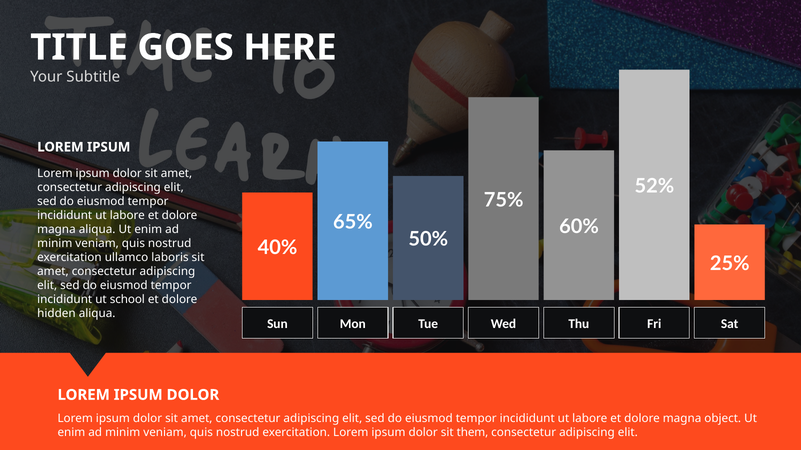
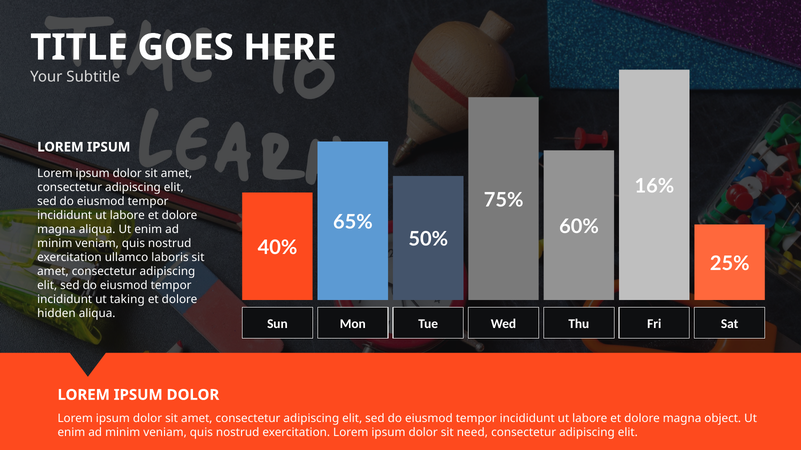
52%: 52% -> 16%
school: school -> taking
them: them -> need
